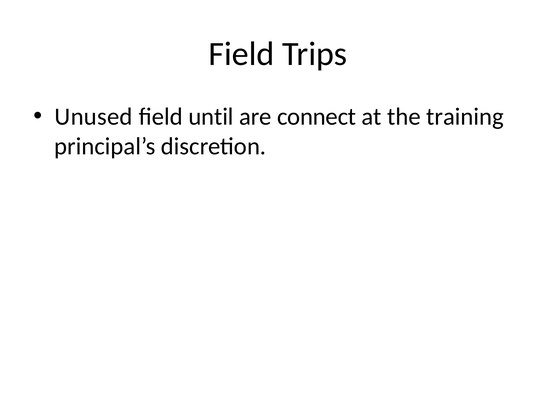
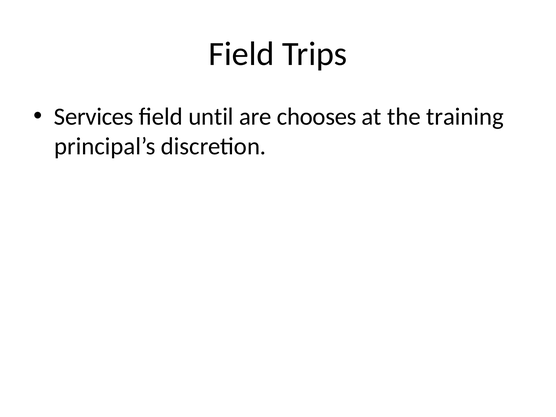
Unused: Unused -> Services
connect: connect -> chooses
